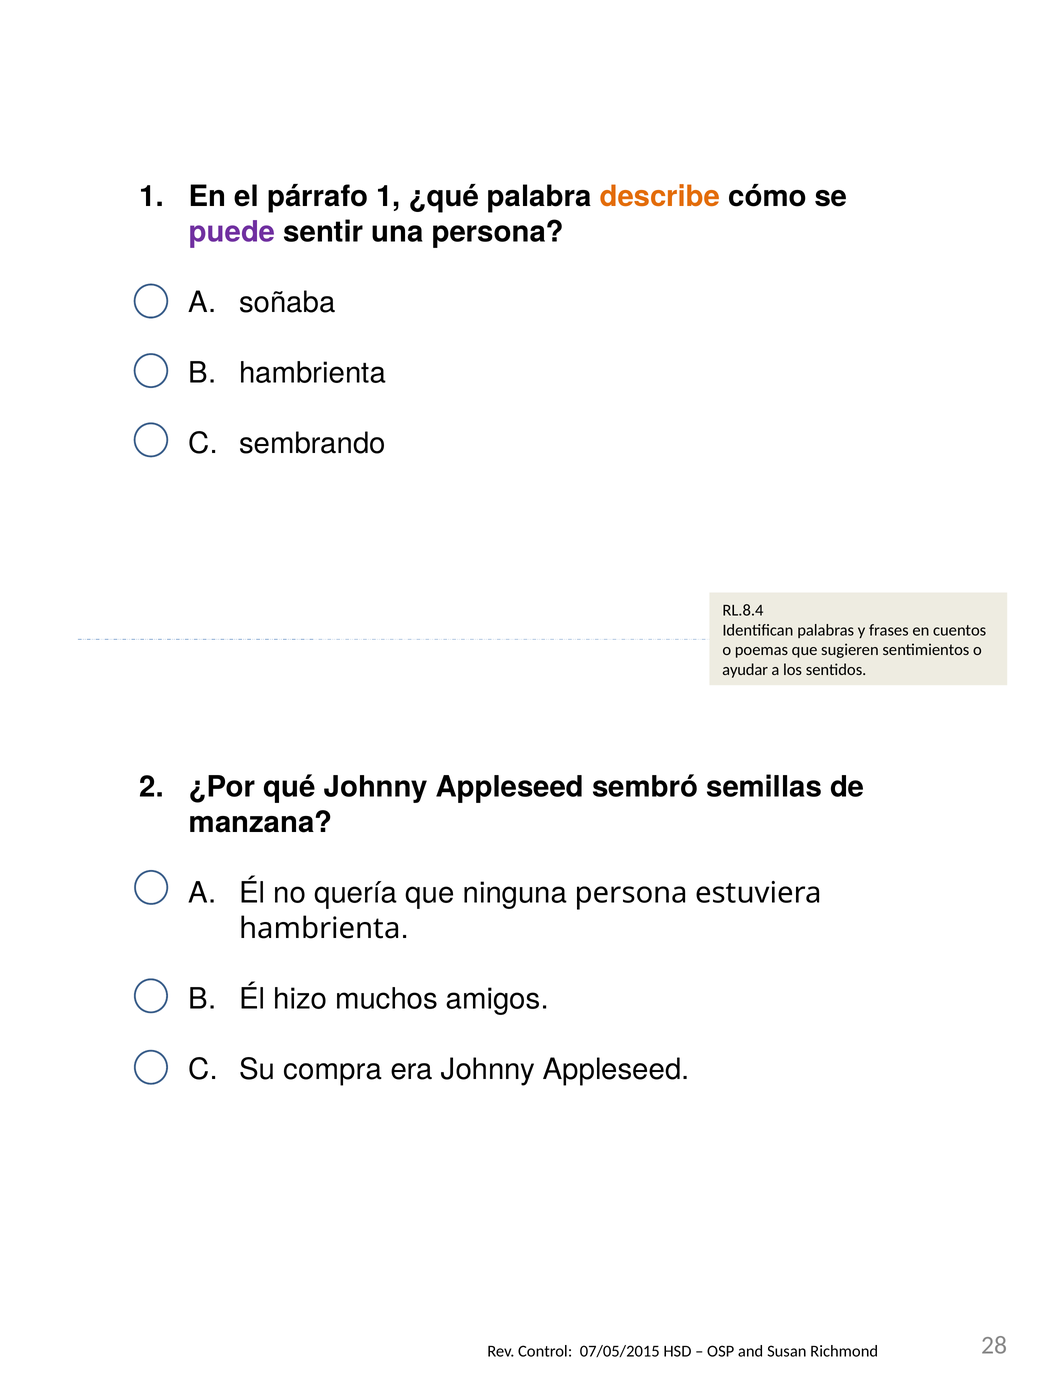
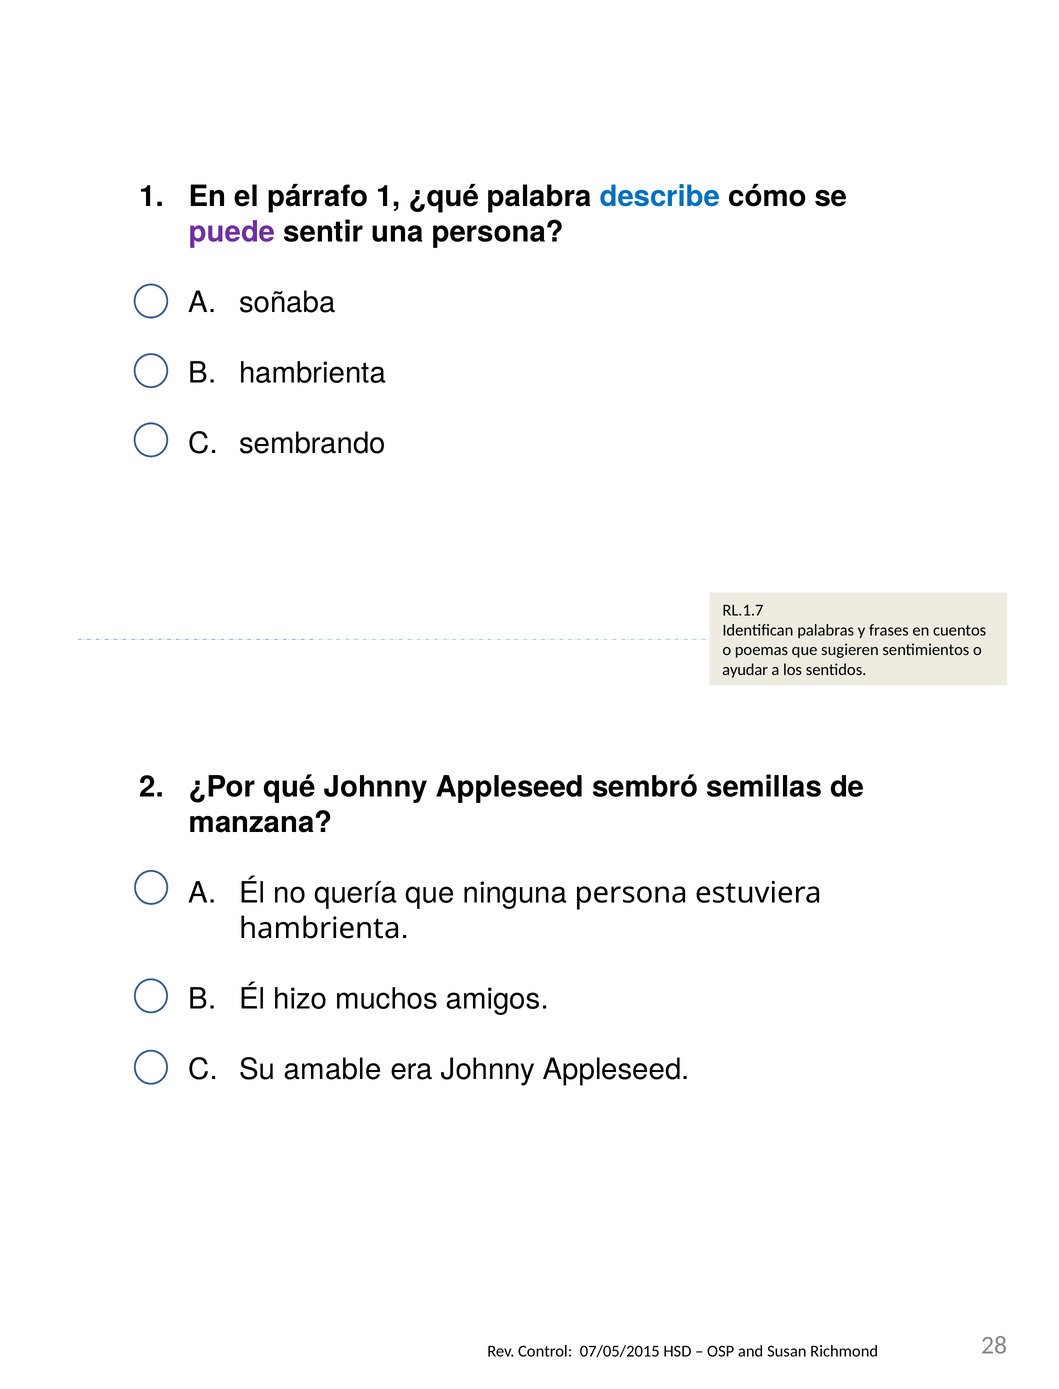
describe colour: orange -> blue
RL.8.4: RL.8.4 -> RL.1.7
compra: compra -> amable
